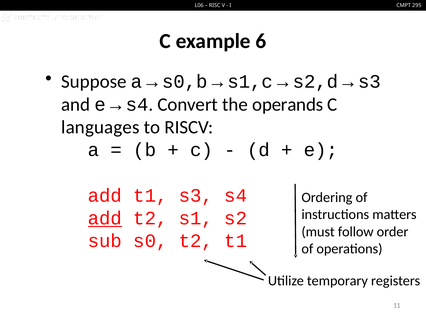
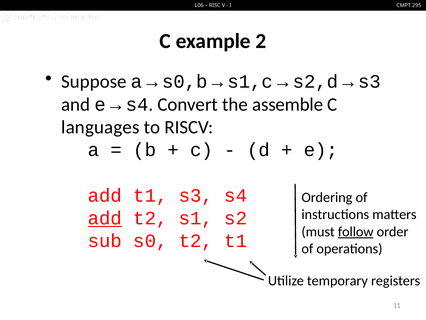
6: 6 -> 2
operands: operands -> assemble
follow underline: none -> present
